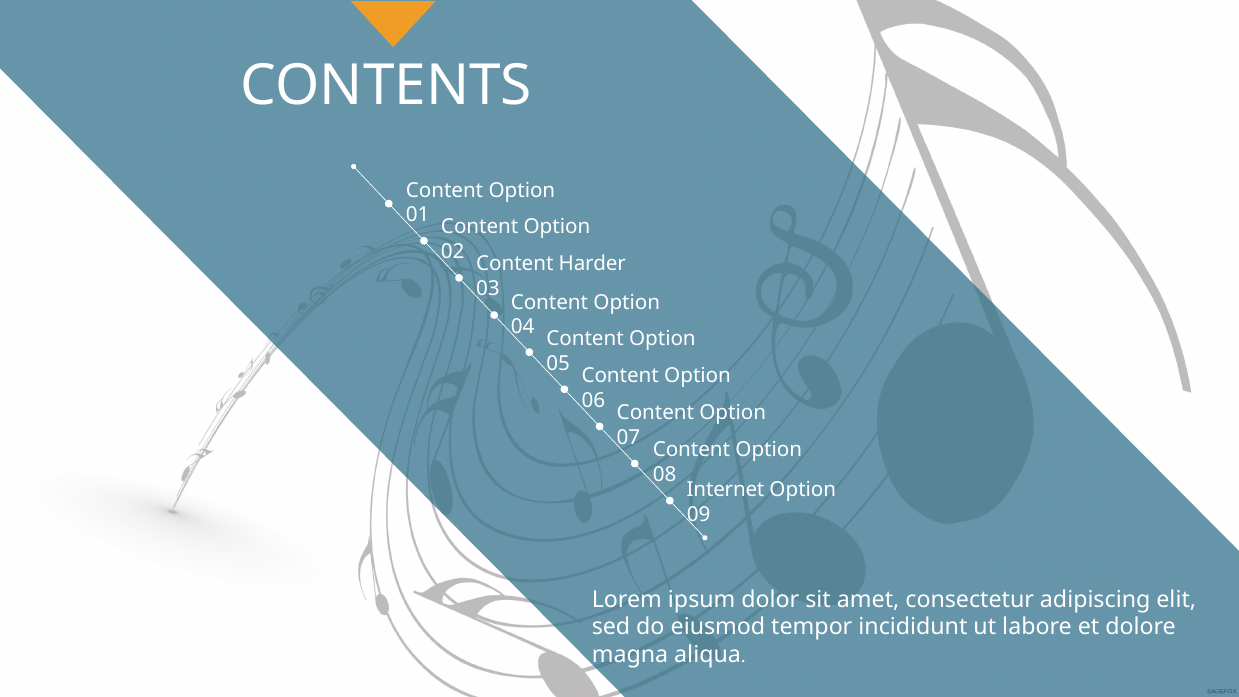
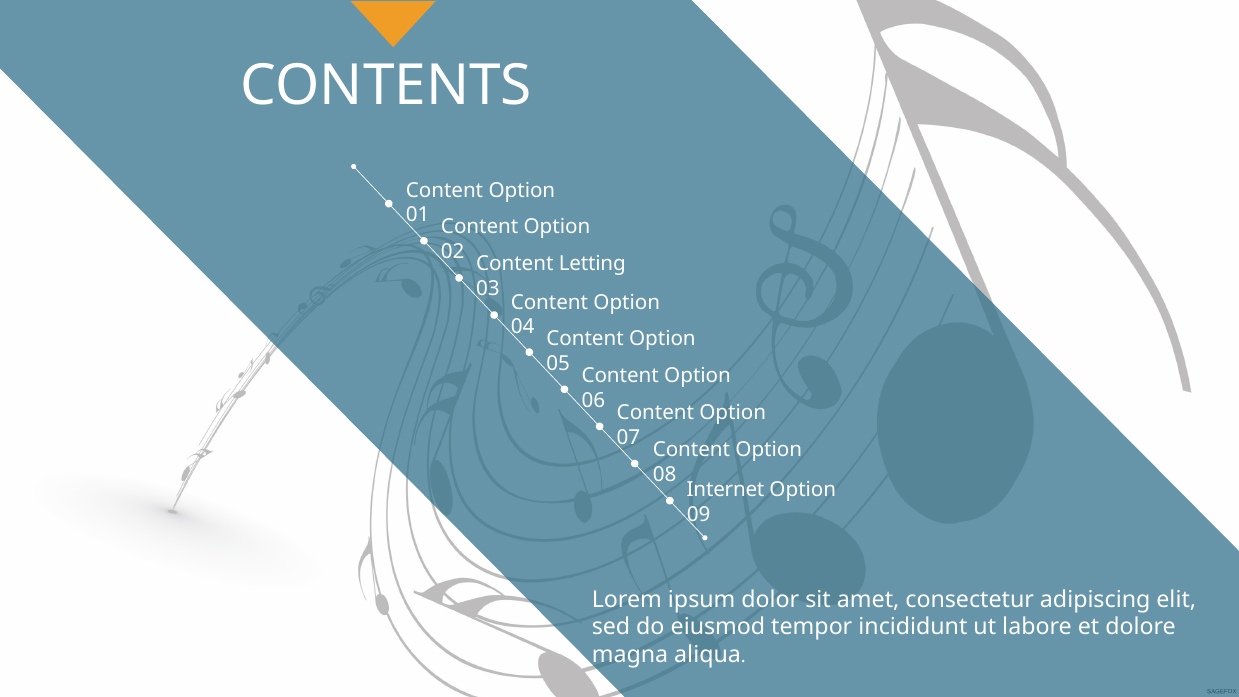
Harder: Harder -> Letting
